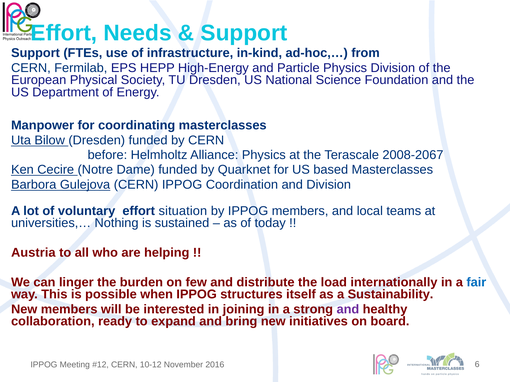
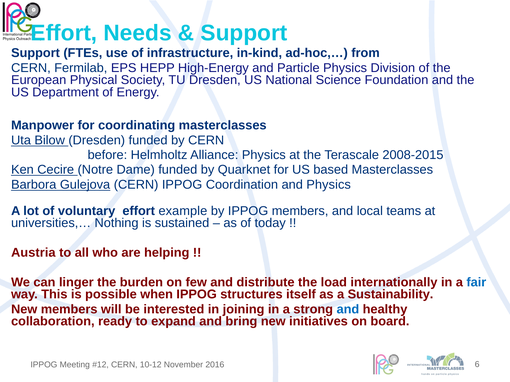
2008-2067: 2008-2067 -> 2008-2015
and Division: Division -> Physics
situation: situation -> example
and at (348, 310) colour: purple -> blue
